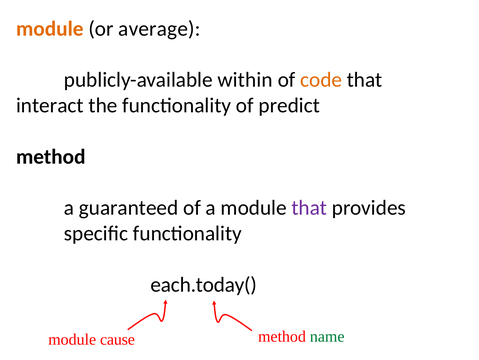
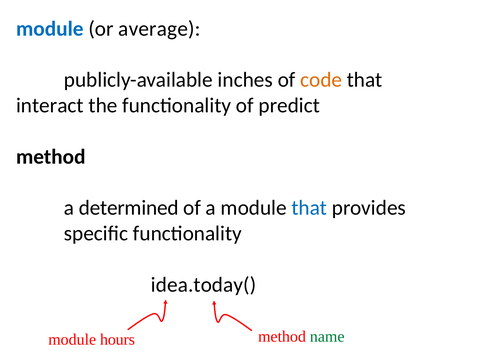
module at (50, 29) colour: orange -> blue
within: within -> inches
guaranteed: guaranteed -> determined
that at (309, 207) colour: purple -> blue
each.today(: each.today( -> idea.today(
cause: cause -> hours
